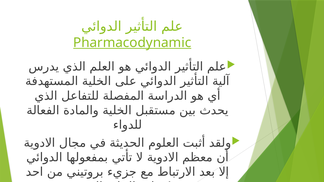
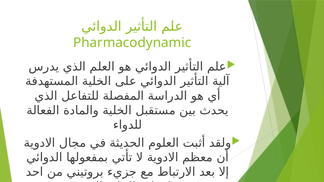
Pharmacodynamic underline: present -> none
